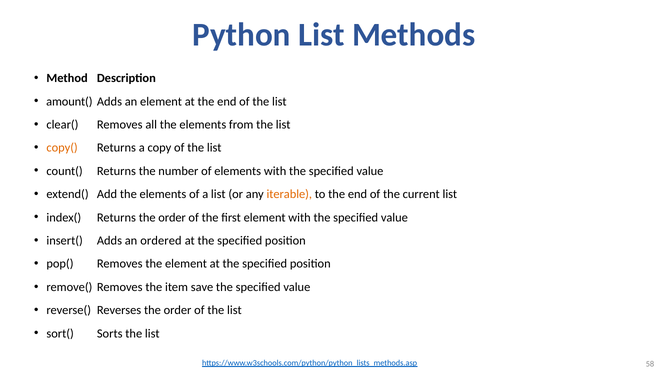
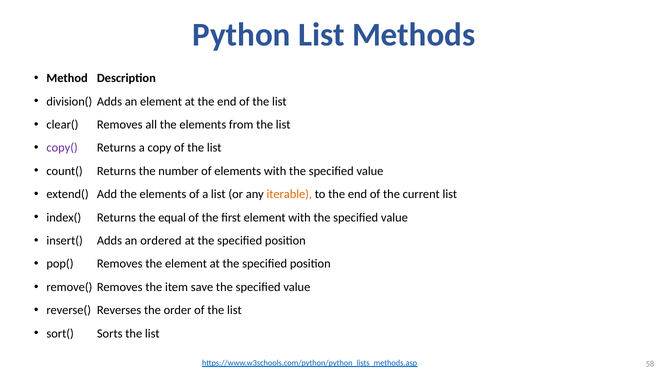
amount(: amount( -> division(
copy( colour: orange -> purple
Returns the order: order -> equal
